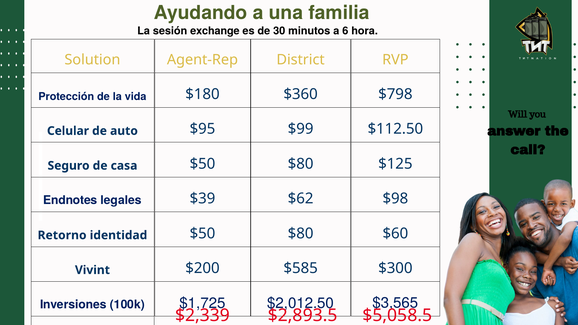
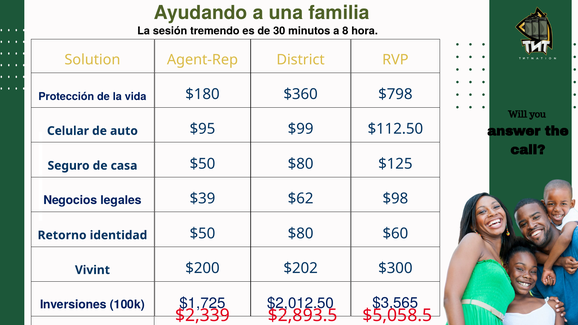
exchange: exchange -> tremendo
6: 6 -> 8
Endnotes: Endnotes -> Negocios
$585: $585 -> $202
